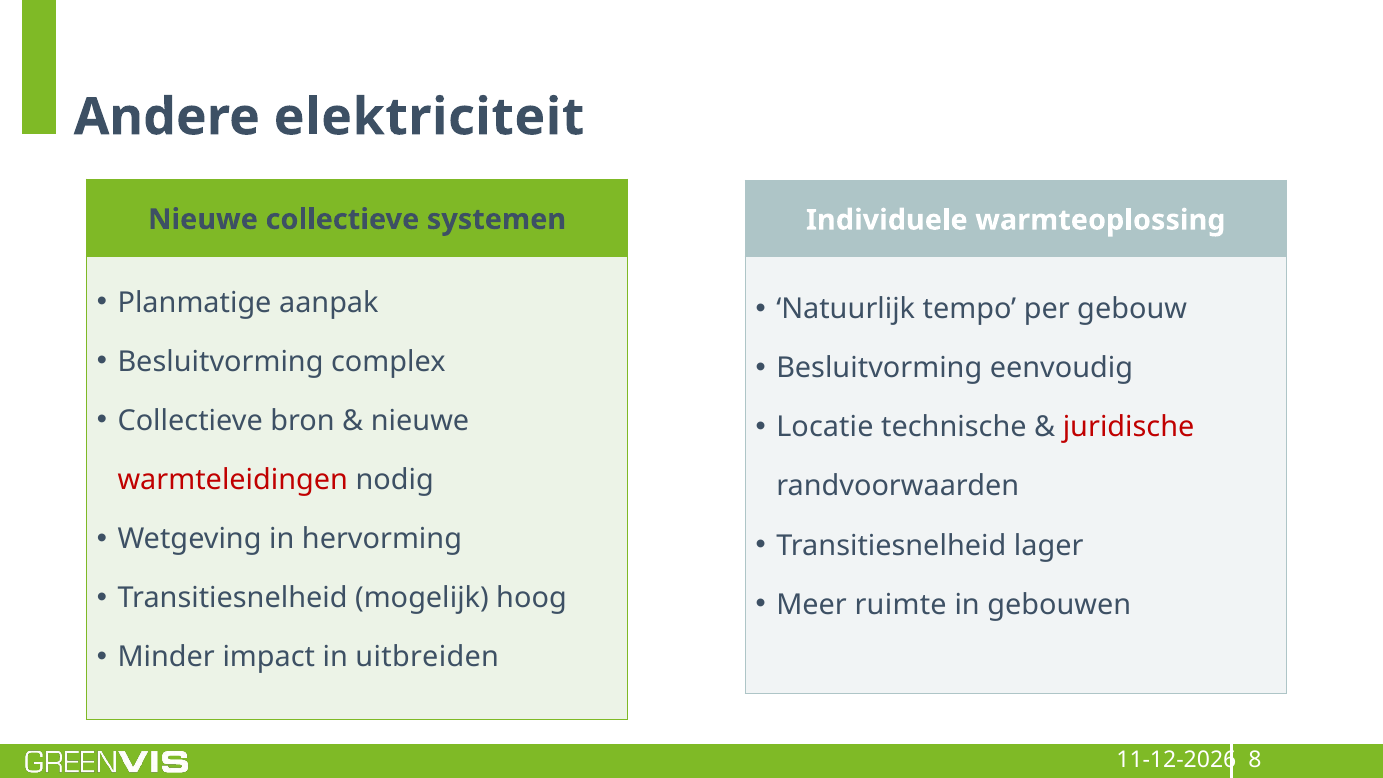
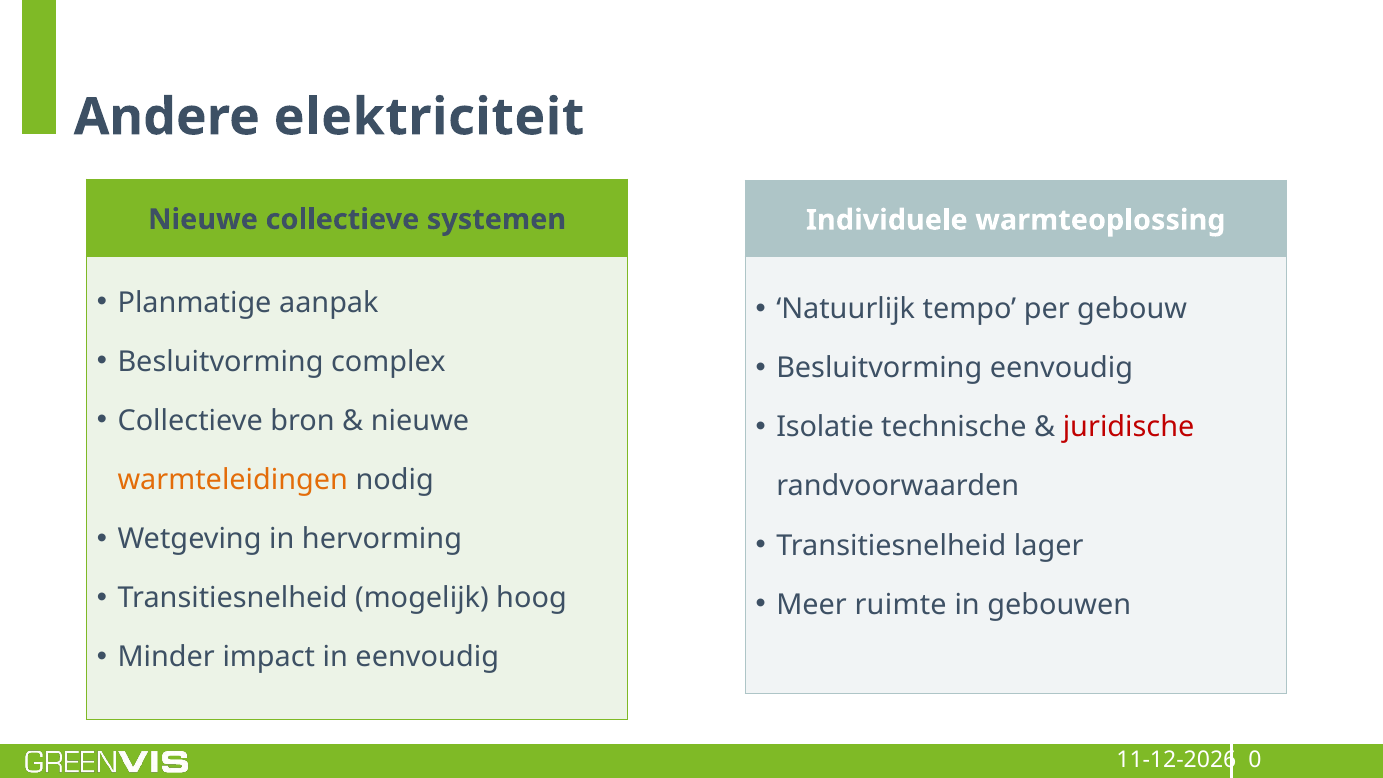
Locatie: Locatie -> Isolatie
warmteleidingen colour: red -> orange
in uitbreiden: uitbreiden -> eenvoudig
8: 8 -> 0
